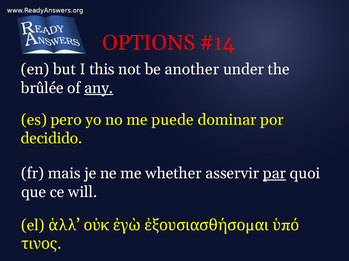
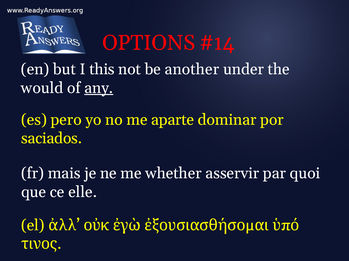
brûlée: brûlée -> would
puede: puede -> aparte
decidido: decidido -> saciados
par underline: present -> none
will: will -> elle
